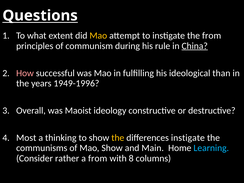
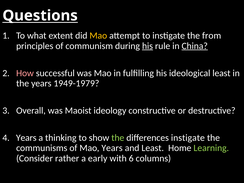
his at (147, 46) underline: none -> present
ideological than: than -> least
1949-1996: 1949-1996 -> 1949-1979
Most at (26, 138): Most -> Years
the at (118, 138) colour: yellow -> light green
Mao Show: Show -> Years
and Main: Main -> Least
Learning colour: light blue -> light green
a from: from -> early
8: 8 -> 6
